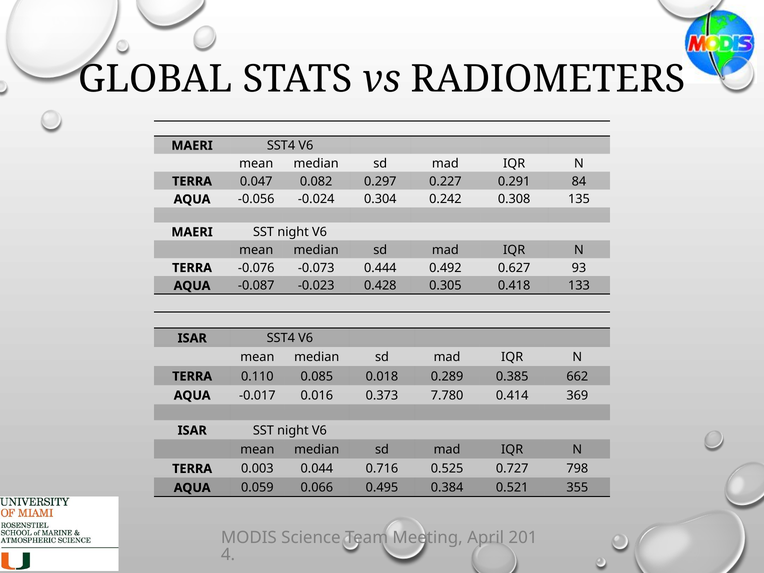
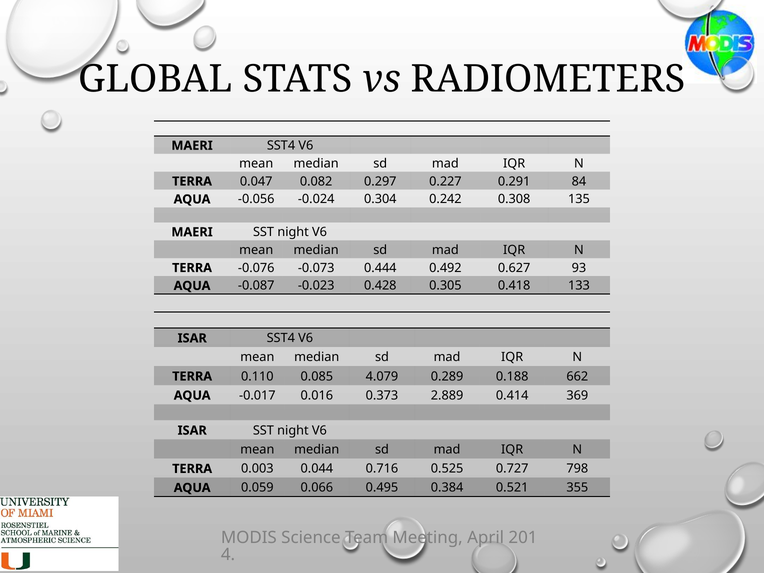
0.018: 0.018 -> 4.079
0.385: 0.385 -> 0.188
7.780: 7.780 -> 2.889
